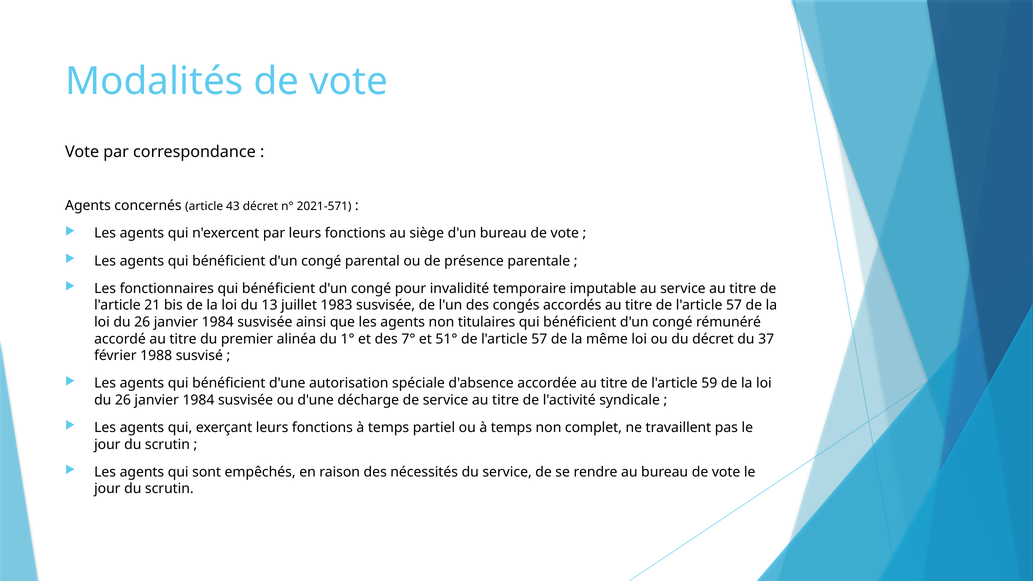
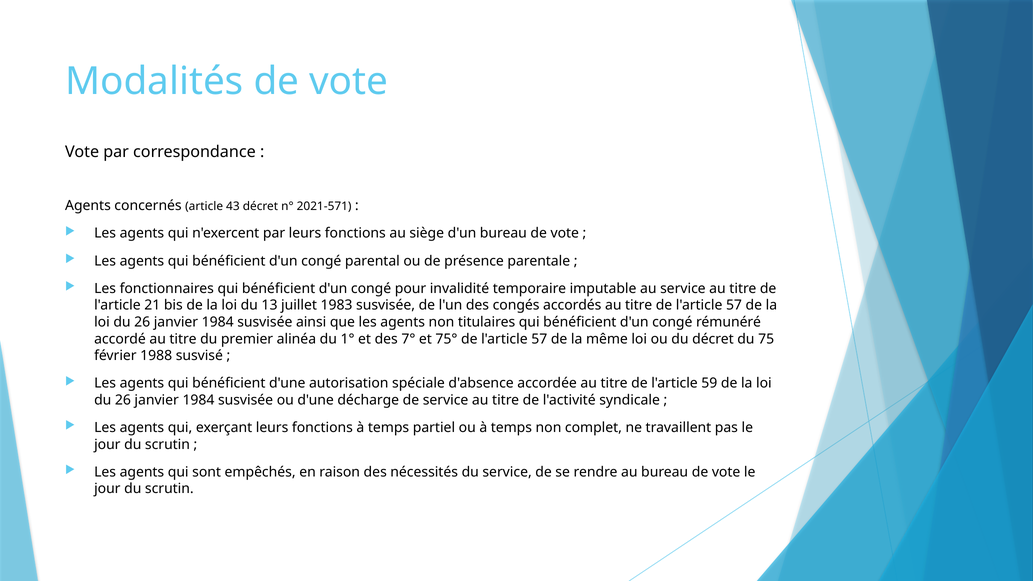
51°: 51° -> 75°
37: 37 -> 75
